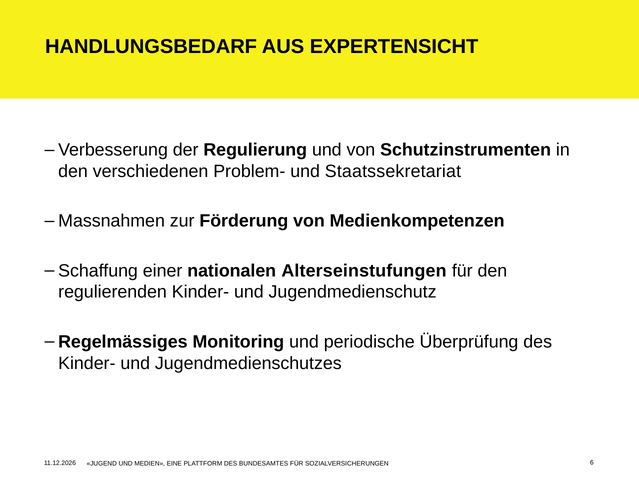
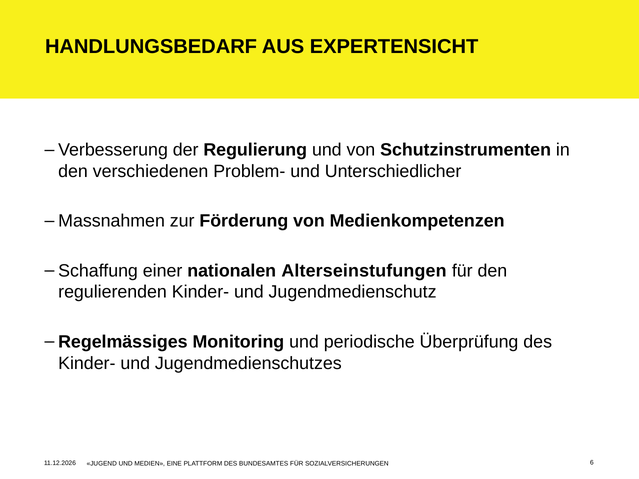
Staatssekretariat: Staatssekretariat -> Unterschiedlicher
